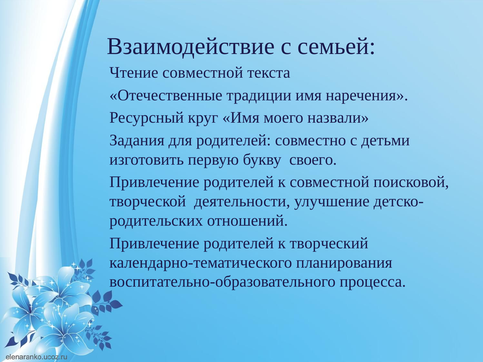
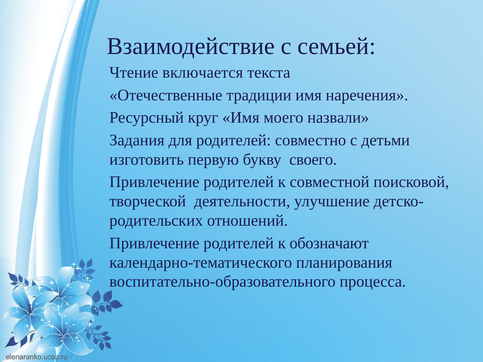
Чтение совместной: совместной -> включается
творческий: творческий -> обозначают
